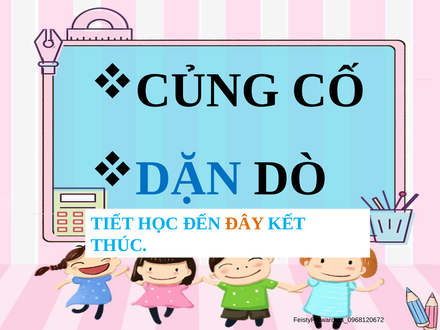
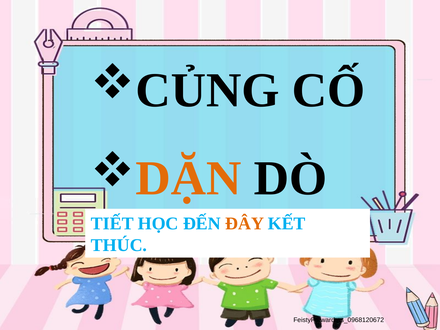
DẶN colour: blue -> orange
